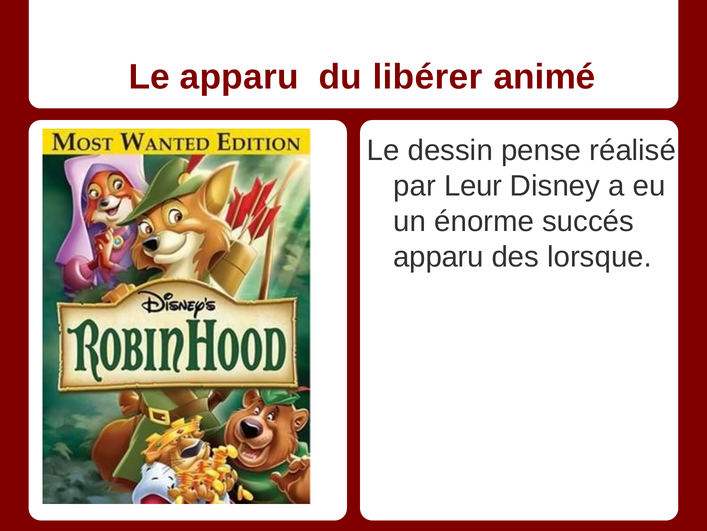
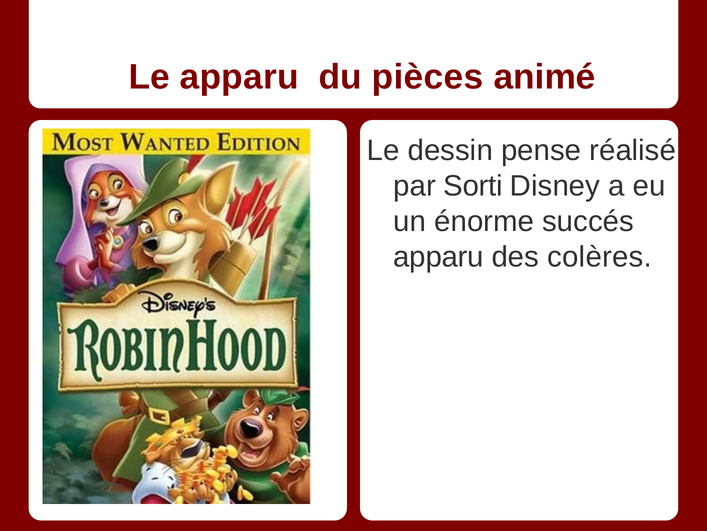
libérer: libérer -> pièces
Leur: Leur -> Sorti
lorsque: lorsque -> colères
